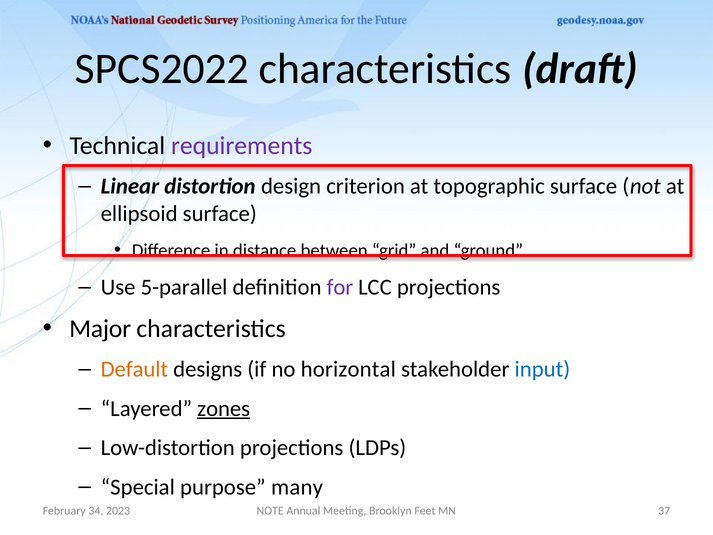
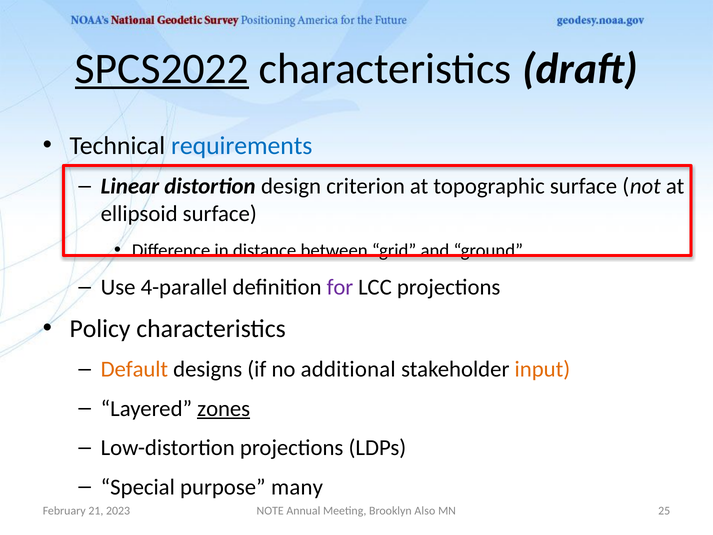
SPCS2022 underline: none -> present
requirements colour: purple -> blue
5-parallel: 5-parallel -> 4-parallel
Major: Major -> Policy
horizontal: horizontal -> additional
input colour: blue -> orange
34: 34 -> 21
Feet: Feet -> Also
37: 37 -> 25
